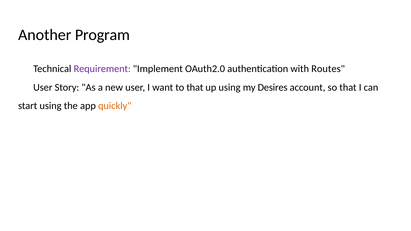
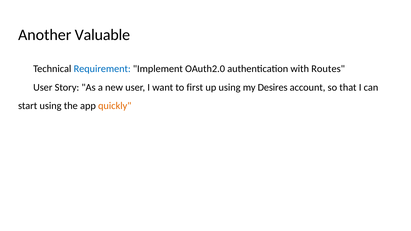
Program: Program -> Valuable
Requirement colour: purple -> blue
to that: that -> first
